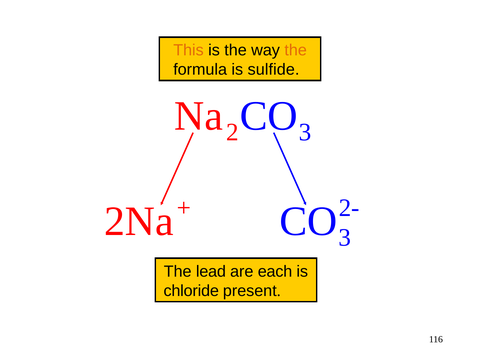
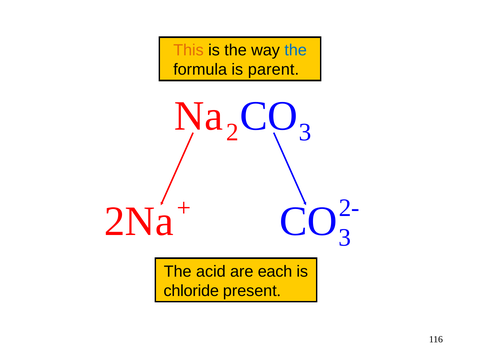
the at (296, 50) colour: orange -> blue
sulfide: sulfide -> parent
lead: lead -> acid
